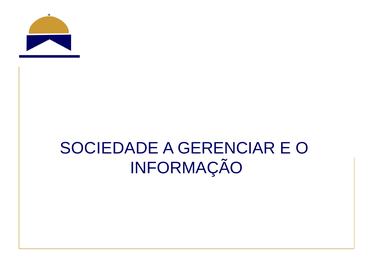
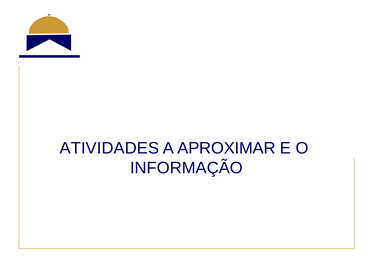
SOCIEDADE: SOCIEDADE -> ATIVIDADES
GERENCIAR: GERENCIAR -> APROXIMAR
